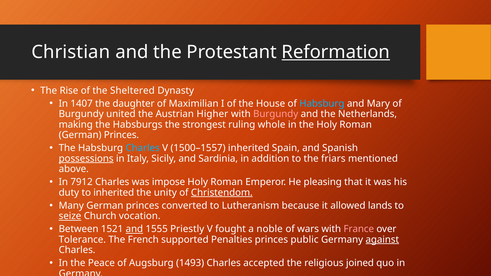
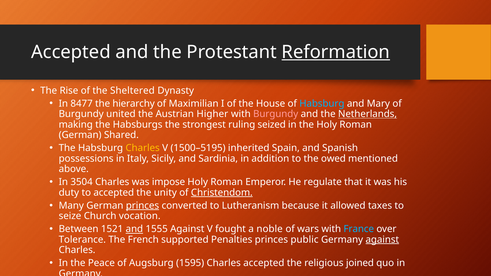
Christian at (71, 52): Christian -> Accepted
1407: 1407 -> 8477
daughter: daughter -> hierarchy
Netherlands underline: none -> present
whole: whole -> seized
Princes at (121, 135): Princes -> Shared
Charles at (143, 148) colour: light blue -> yellow
1500–1557: 1500–1557 -> 1500–5195
possessions underline: present -> none
friars: friars -> owed
7912: 7912 -> 3504
pleasing: pleasing -> regulate
to inherited: inherited -> accepted
princes at (142, 206) underline: none -> present
lands: lands -> taxes
seize underline: present -> none
1555 Priestly: Priestly -> Against
France colour: pink -> light blue
1493: 1493 -> 1595
